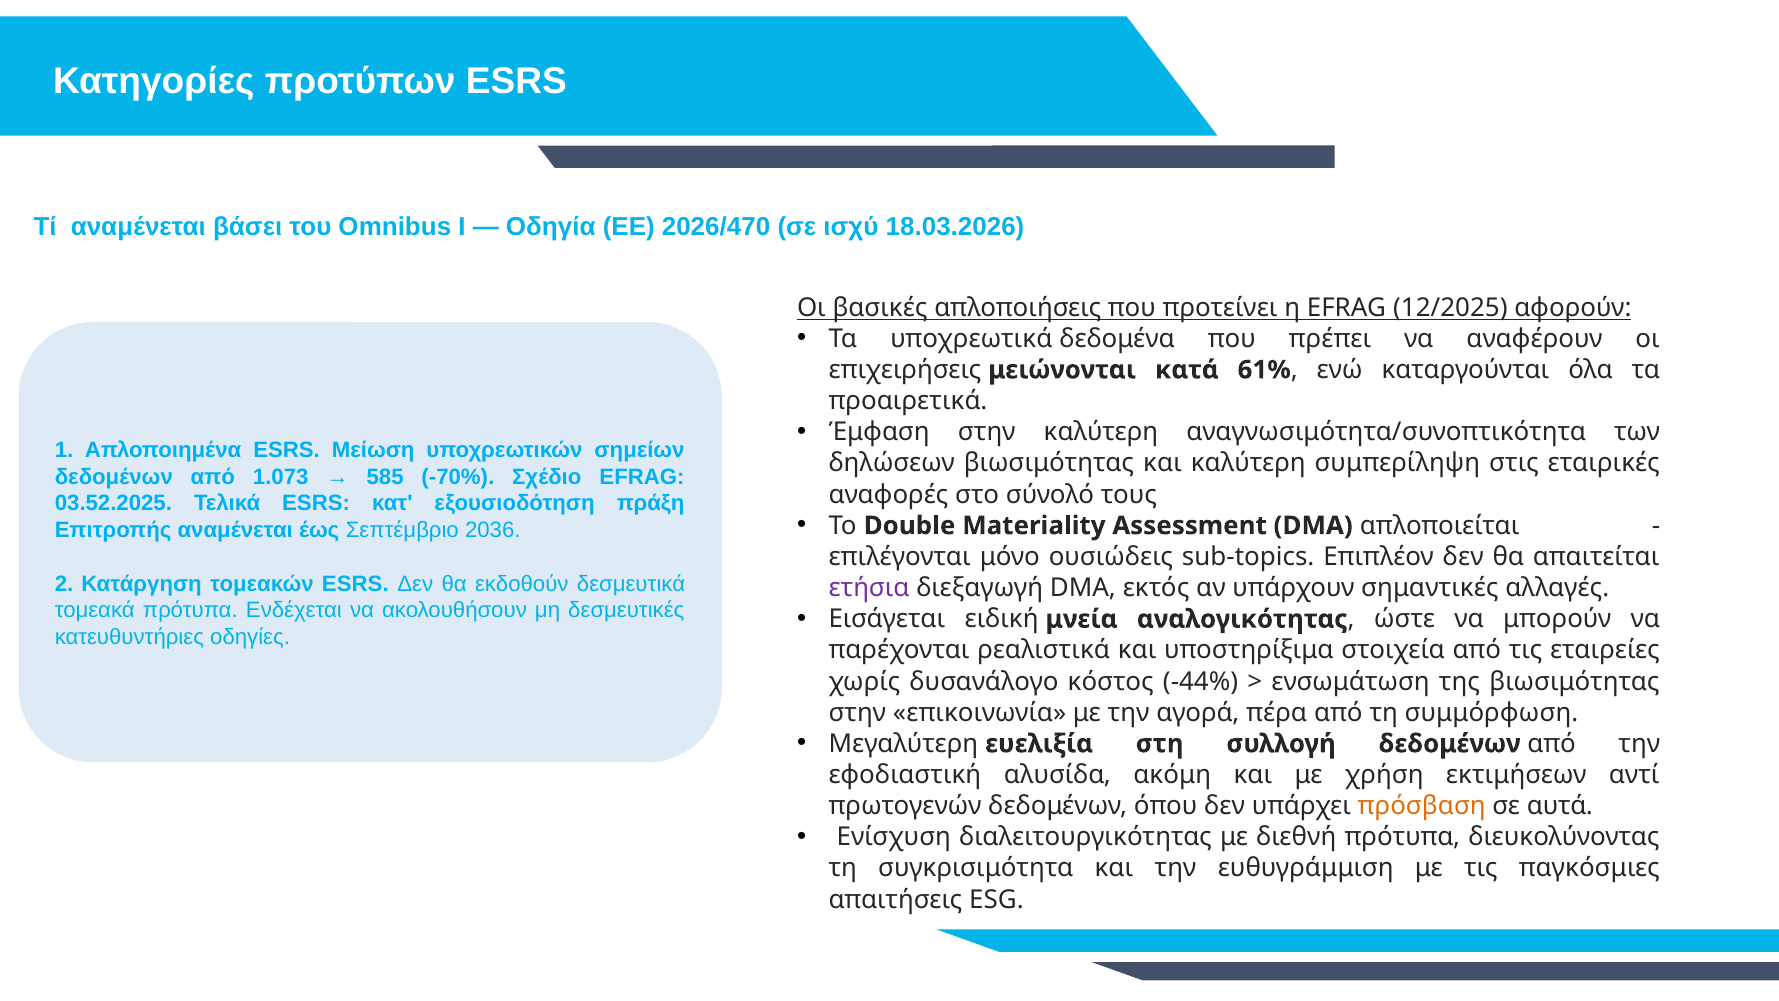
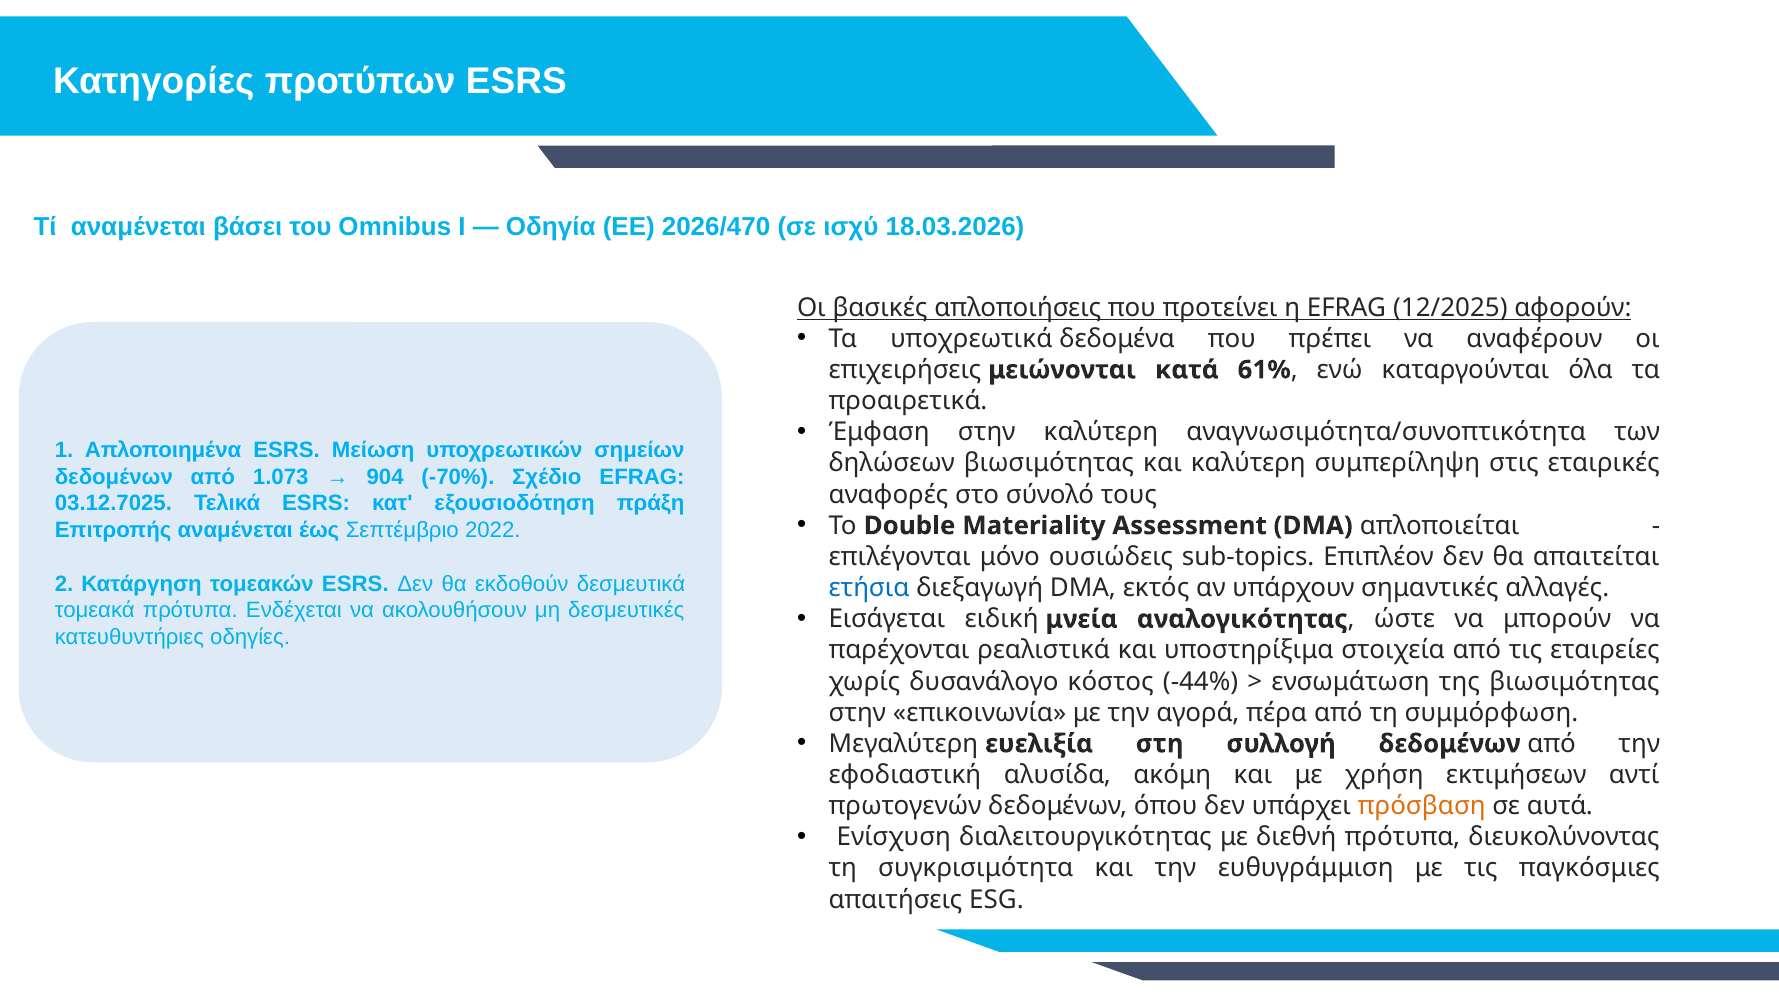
585: 585 -> 904
03.52.2025: 03.52.2025 -> 03.12.7025
2036: 2036 -> 2022
ετήσια colour: purple -> blue
